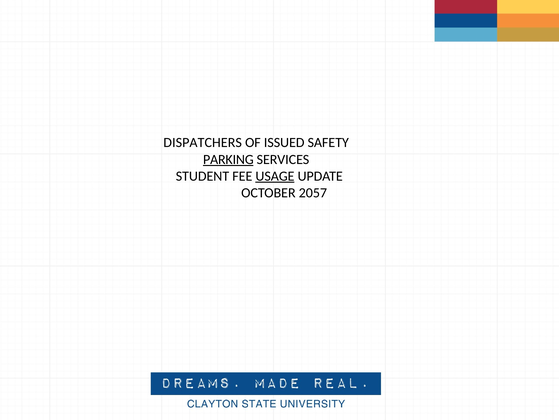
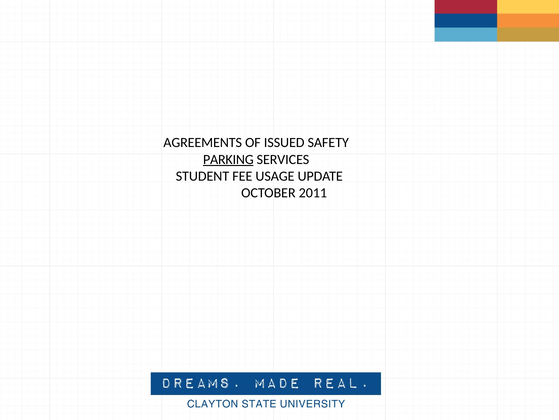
DISPATCHERS: DISPATCHERS -> AGREEMENTS
USAGE underline: present -> none
2057: 2057 -> 2011
